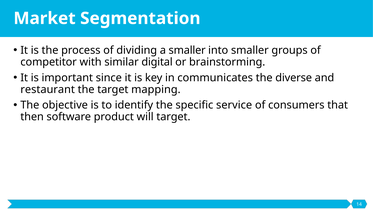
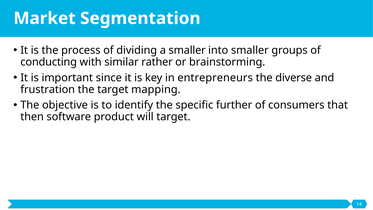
competitor: competitor -> conducting
digital: digital -> rather
communicates: communicates -> entrepreneurs
restaurant: restaurant -> frustration
service: service -> further
